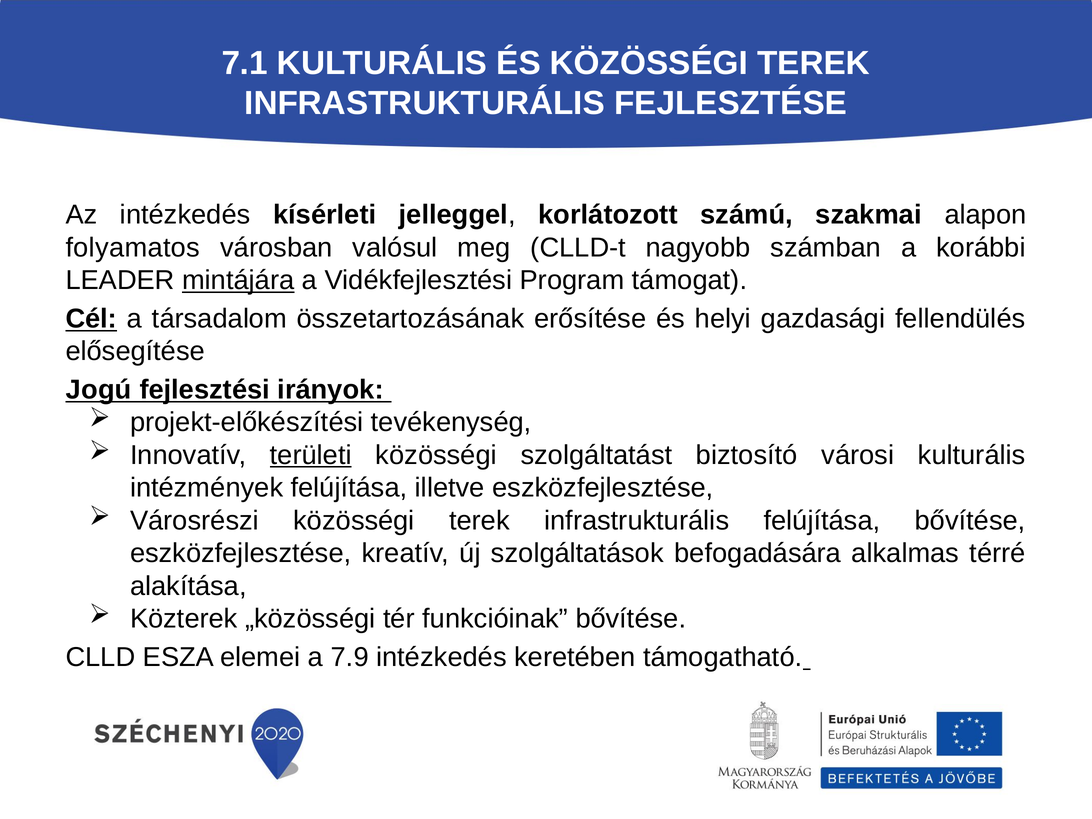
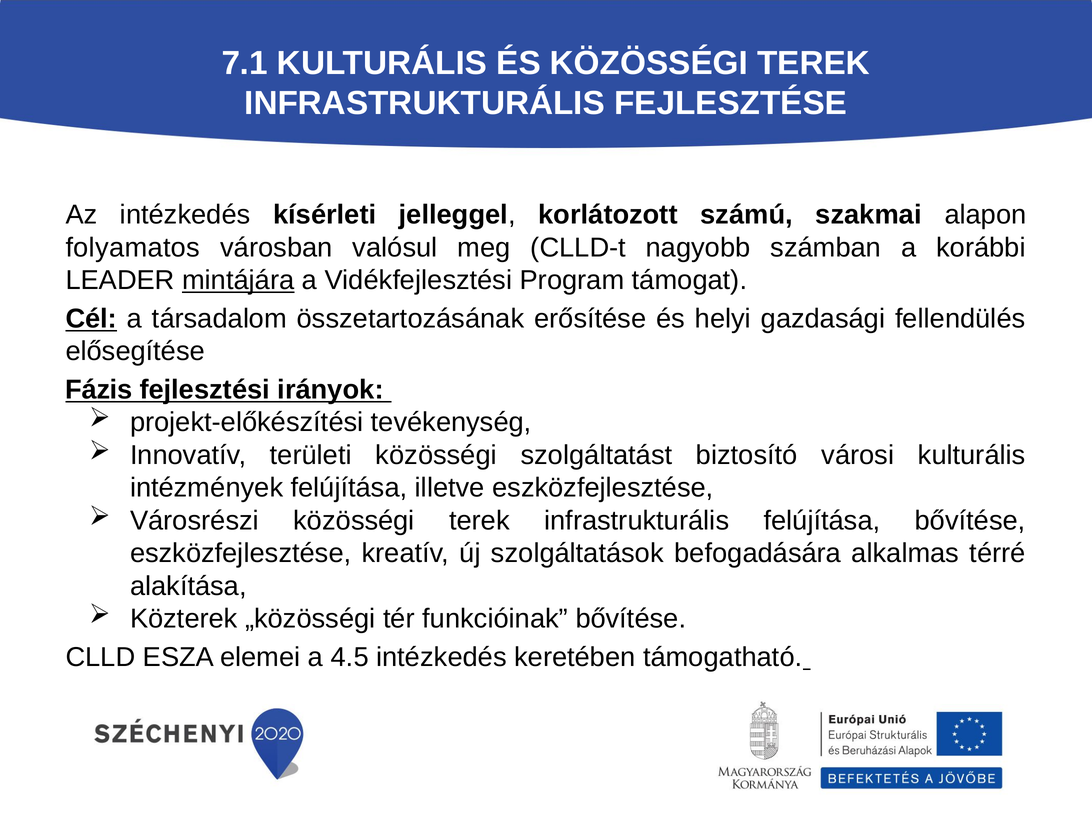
Jogú: Jogú -> Fázis
területi underline: present -> none
7.9: 7.9 -> 4.5
